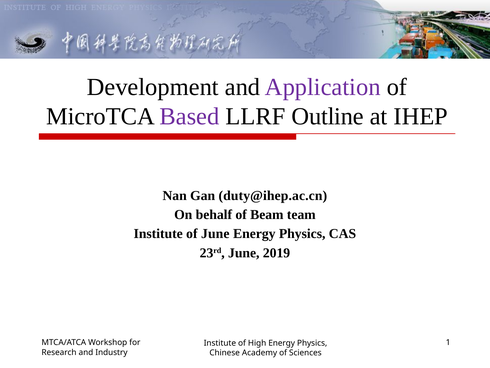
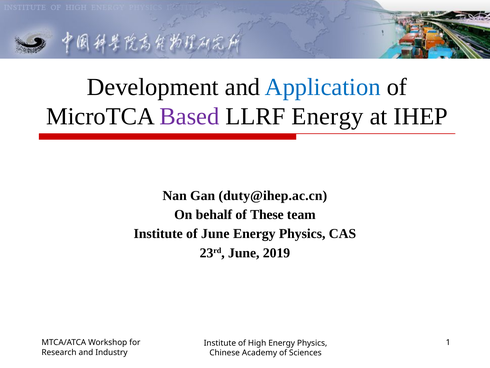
Application colour: purple -> blue
LLRF Outline: Outline -> Energy
Beam: Beam -> These
